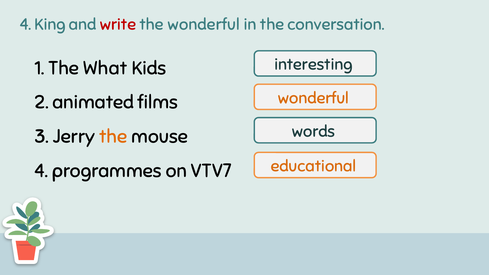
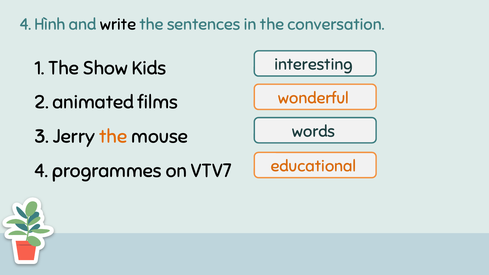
King: King -> Hình
write colour: red -> black
the wonderful: wonderful -> sentences
What: What -> Show
